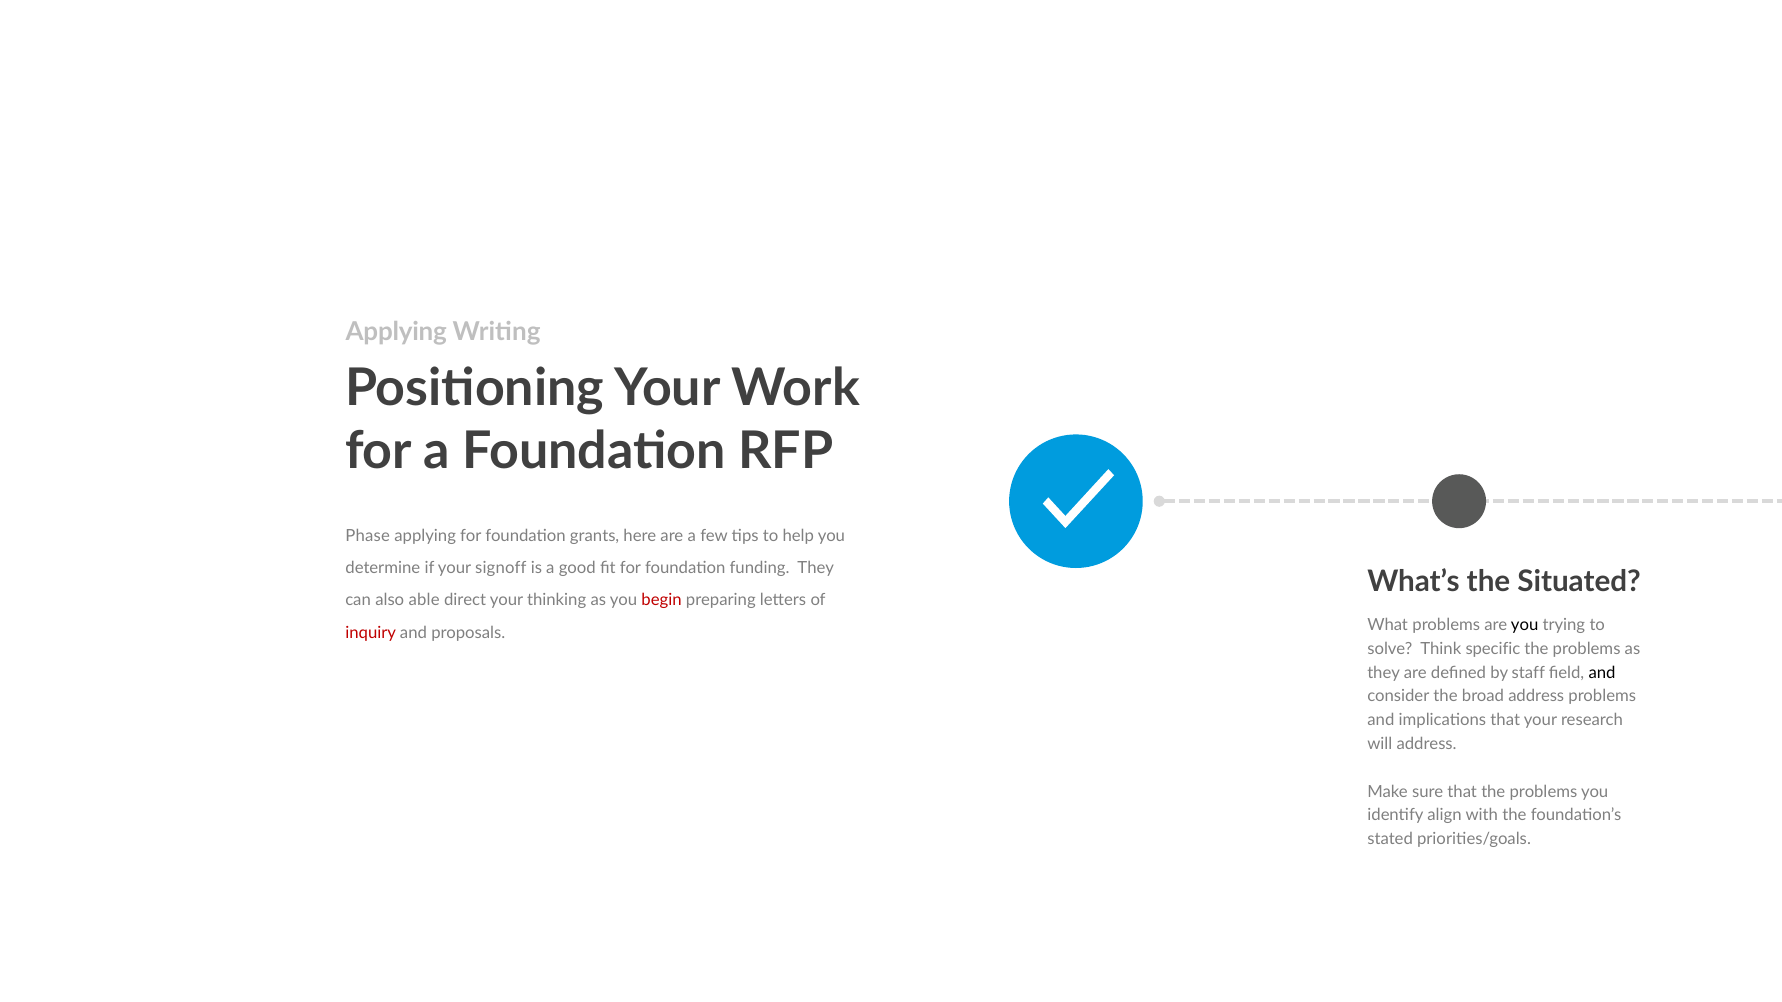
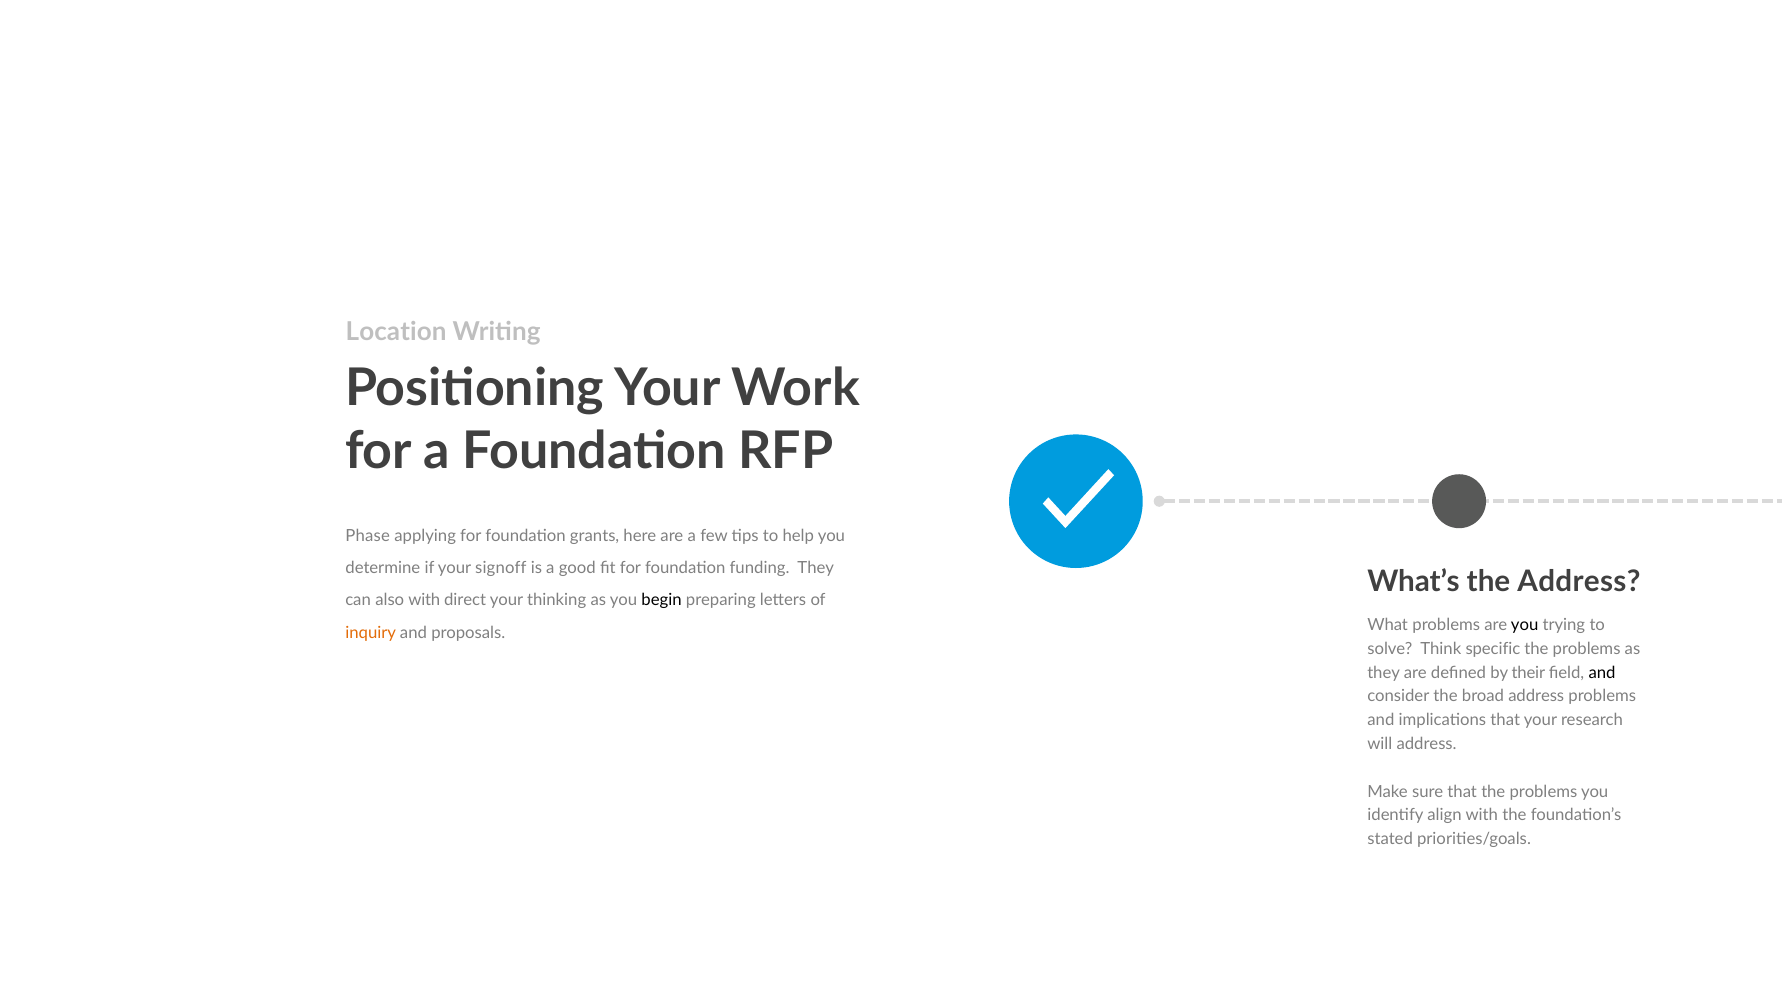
Applying at (396, 332): Applying -> Location
the Situated: Situated -> Address
also able: able -> with
begin colour: red -> black
inquiry colour: red -> orange
staff: staff -> their
